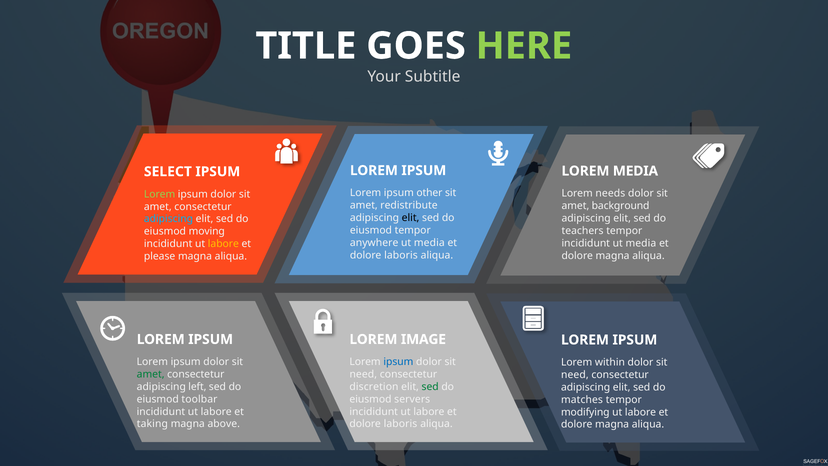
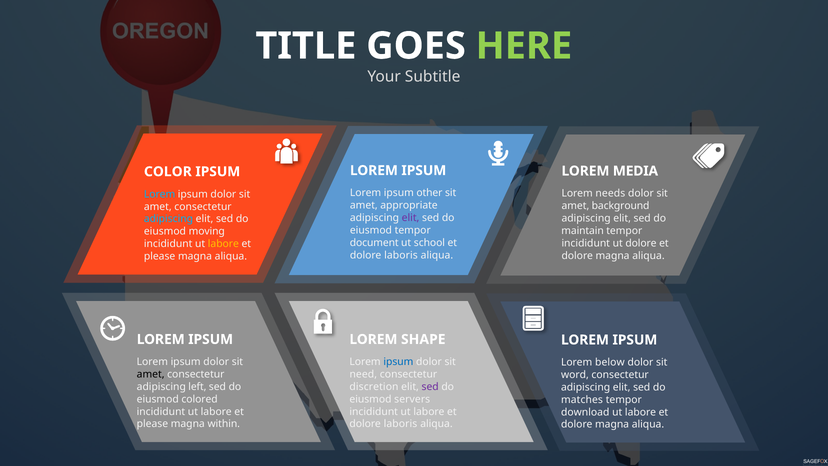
SELECT: SELECT -> COLOR
Lorem at (160, 194) colour: light green -> light blue
redistribute: redistribute -> appropriate
elit at (411, 218) colour: black -> purple
teachers: teachers -> maintain
anywhere: anywhere -> document
media at (429, 243): media -> school
incididunt ut media: media -> dolore
IMAGE: IMAGE -> SHAPE
within: within -> below
amet at (151, 374) colour: green -> black
need at (575, 375): need -> word
sed at (430, 387) colour: green -> purple
toolbar: toolbar -> colored
modifying: modifying -> download
taking at (152, 424): taking -> please
above: above -> within
